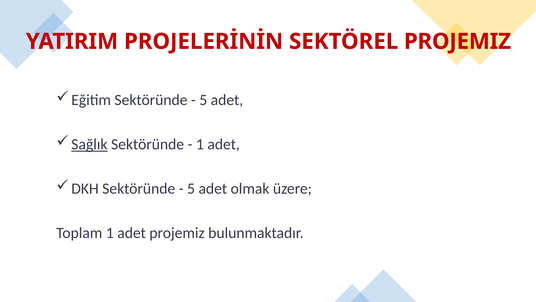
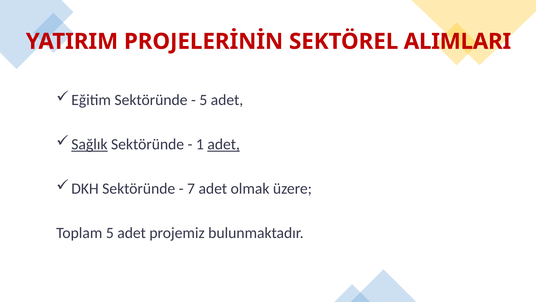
SEKTÖREL PROJEMIZ: PROJEMIZ -> ALIMLARI
adet at (224, 144) underline: none -> present
5 at (191, 188): 5 -> 7
Toplam 1: 1 -> 5
